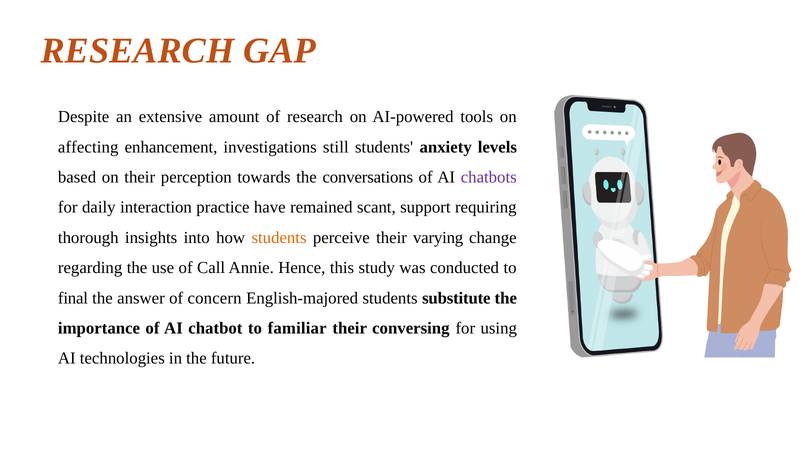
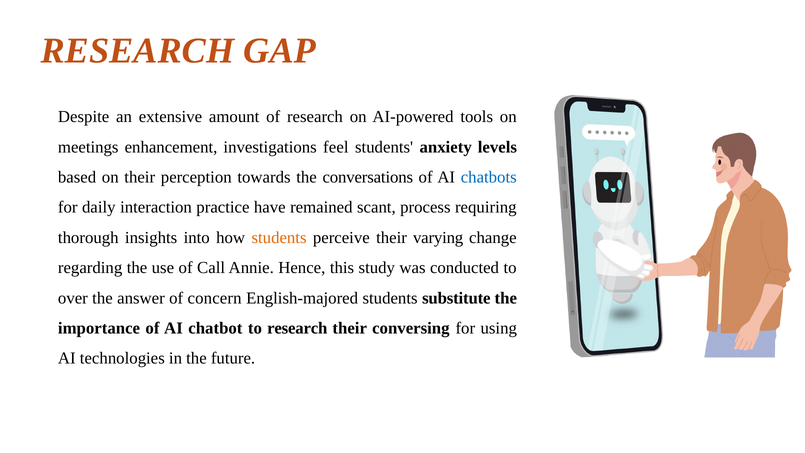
affecting: affecting -> meetings
still: still -> feel
chatbots colour: purple -> blue
support: support -> process
final: final -> over
to familiar: familiar -> research
